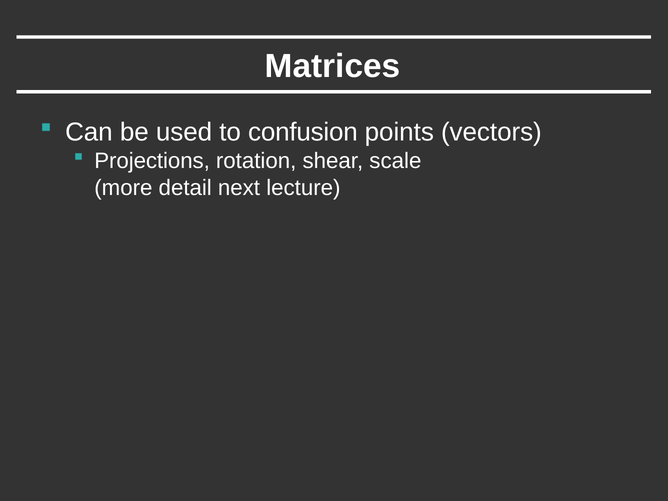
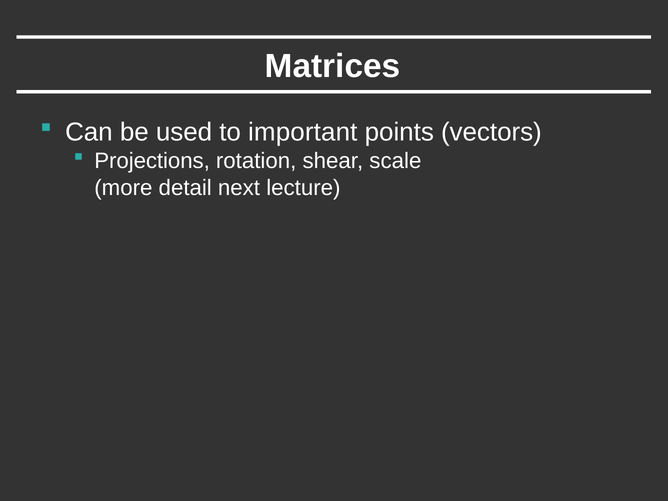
confusion: confusion -> important
